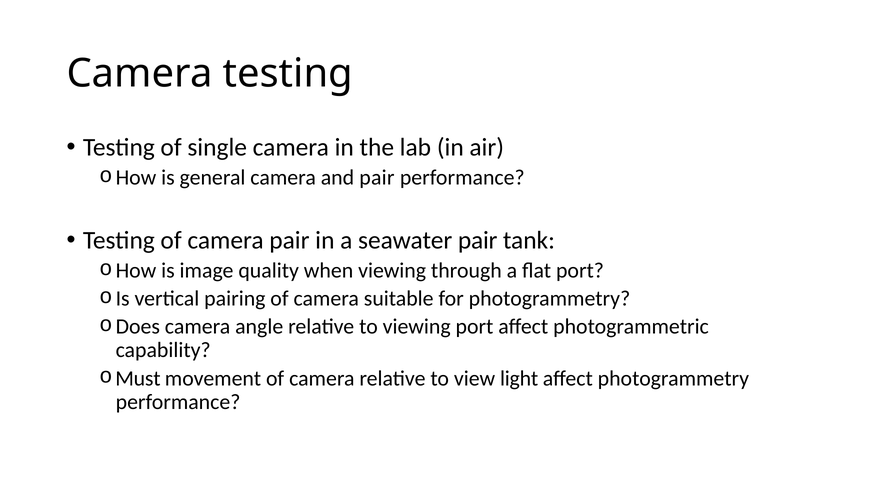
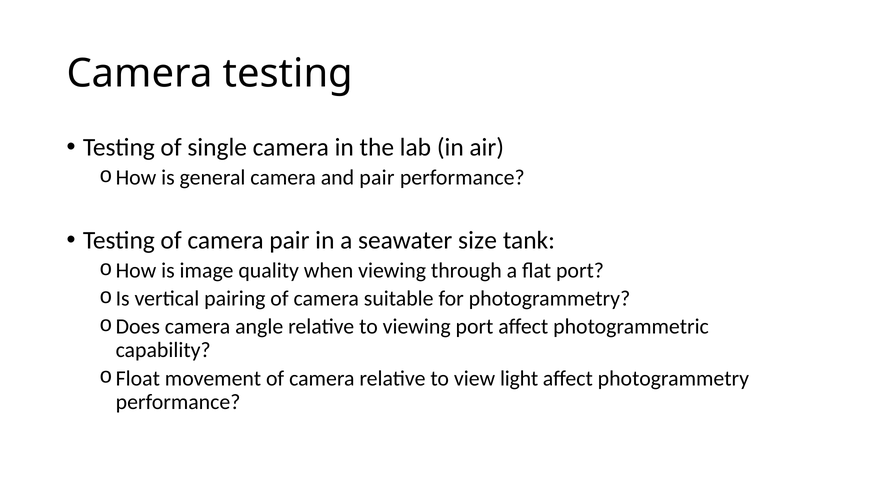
seawater pair: pair -> size
Must: Must -> Float
